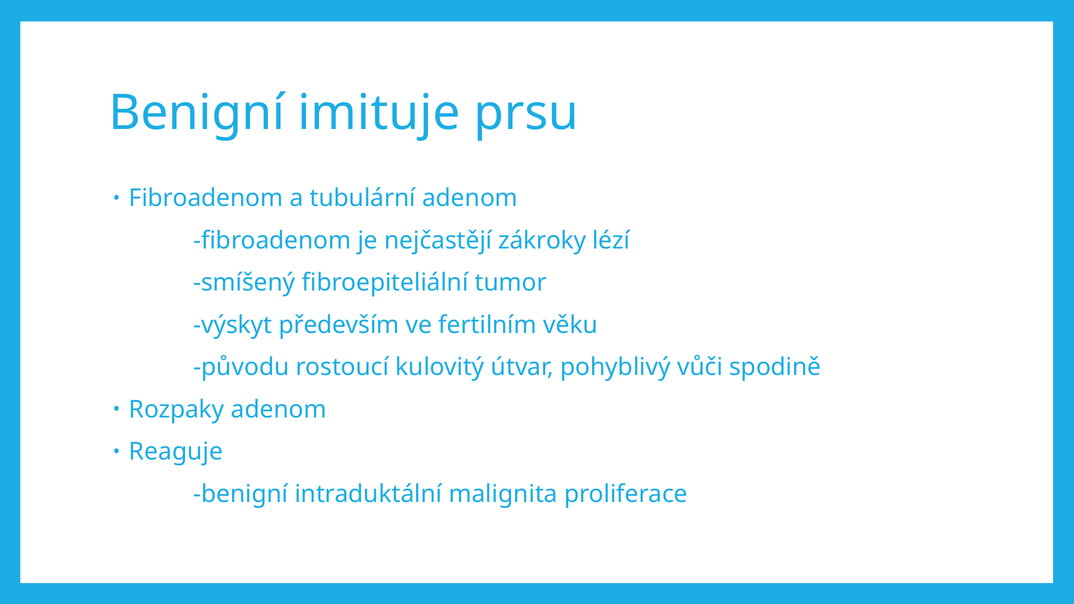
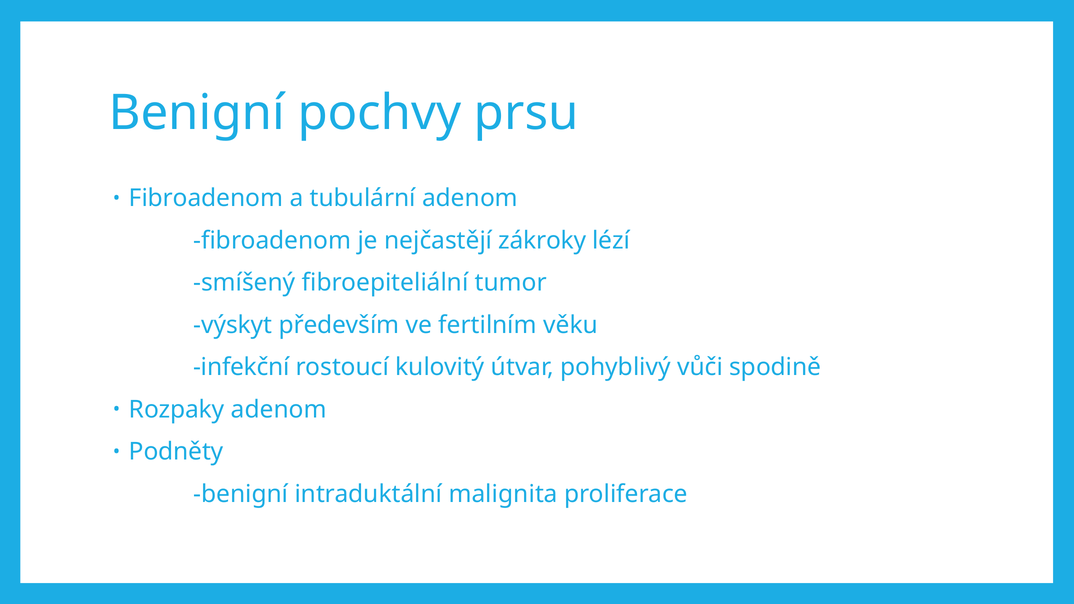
imituje: imituje -> pochvy
původu: původu -> infekční
Reaguje: Reaguje -> Podněty
